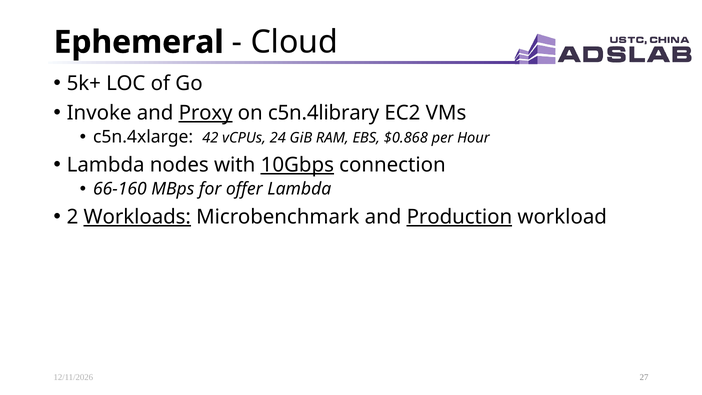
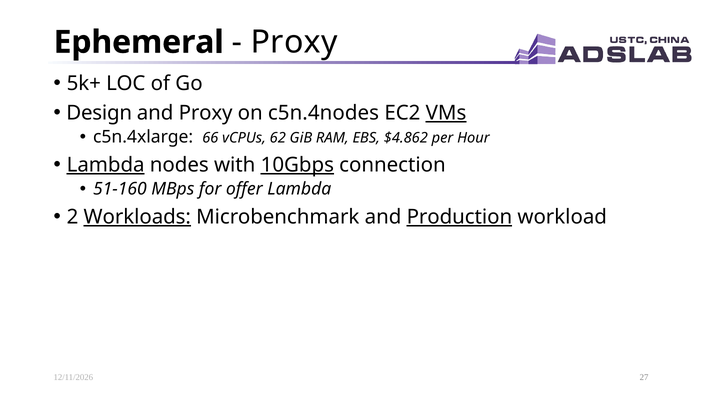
Cloud at (294, 42): Cloud -> Proxy
Invoke: Invoke -> Design
Proxy at (206, 113) underline: present -> none
c5n.4library: c5n.4library -> c5n.4nodes
VMs underline: none -> present
42: 42 -> 66
24: 24 -> 62
$0.868: $0.868 -> $4.862
Lambda at (106, 165) underline: none -> present
66-160: 66-160 -> 51-160
